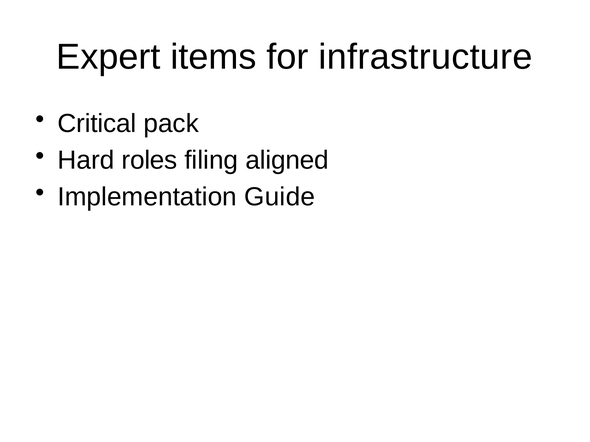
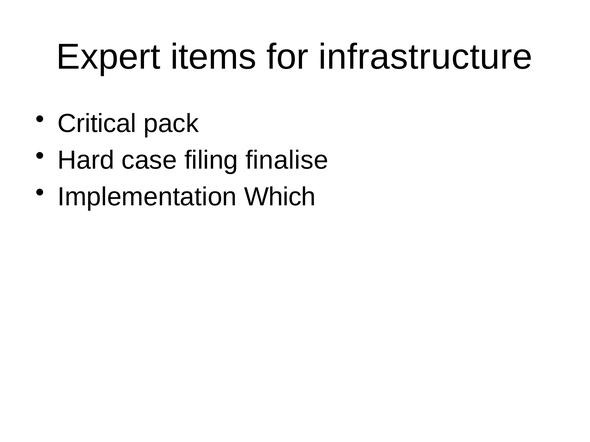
roles: roles -> case
aligned: aligned -> finalise
Guide: Guide -> Which
